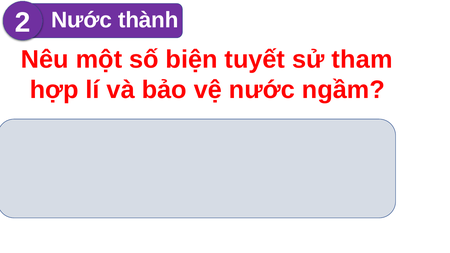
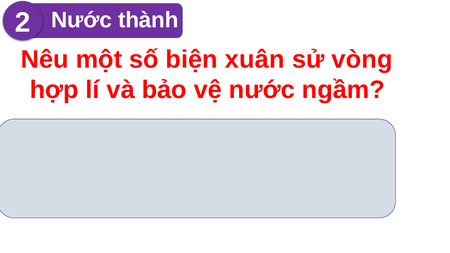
tuyết: tuyết -> xuân
tham: tham -> vòng
